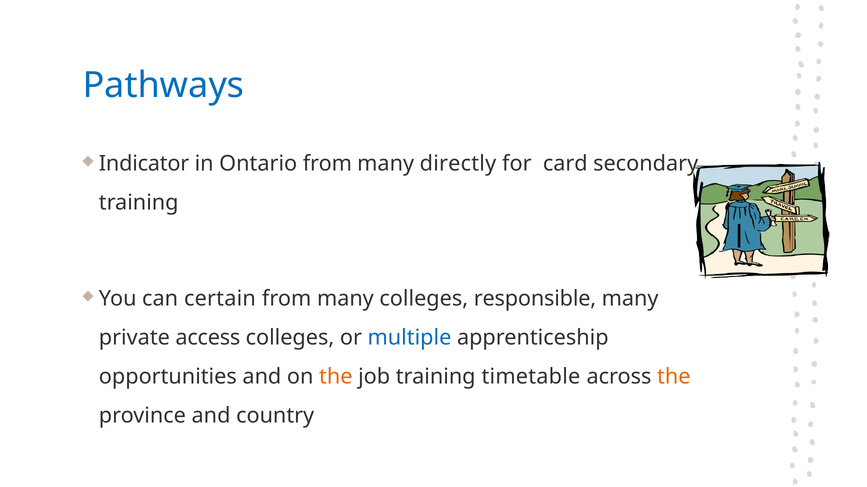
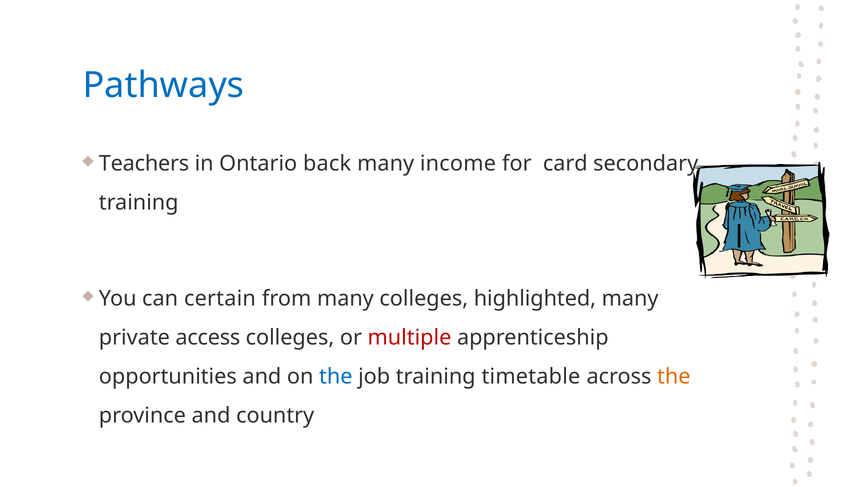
Indicator: Indicator -> Teachers
Ontario from: from -> back
directly: directly -> income
responsible: responsible -> highlighted
multiple colour: blue -> red
the at (336, 377) colour: orange -> blue
